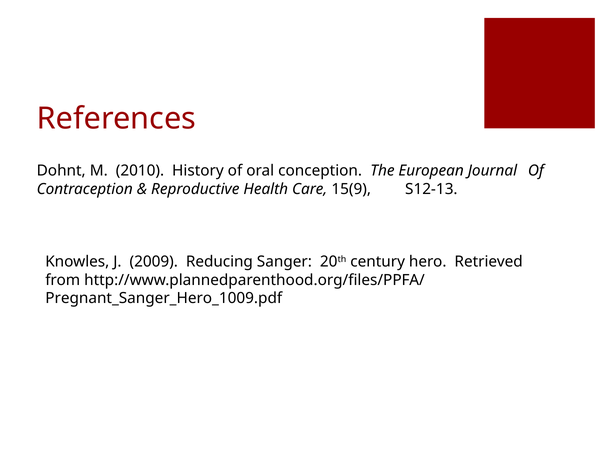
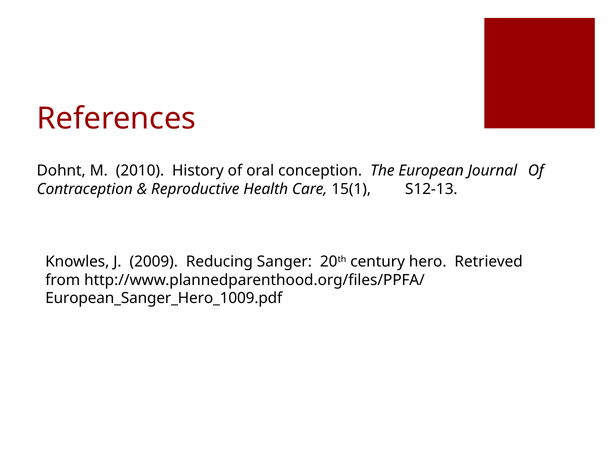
15(9: 15(9 -> 15(1
Pregnant_Sanger_Hero_1009.pdf: Pregnant_Sanger_Hero_1009.pdf -> European_Sanger_Hero_1009.pdf
